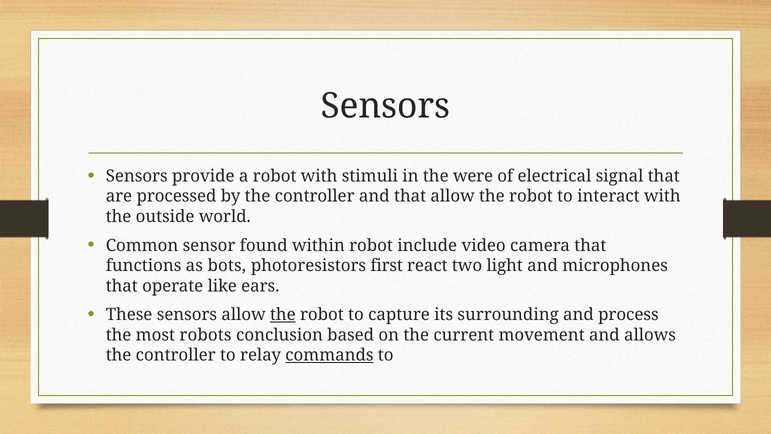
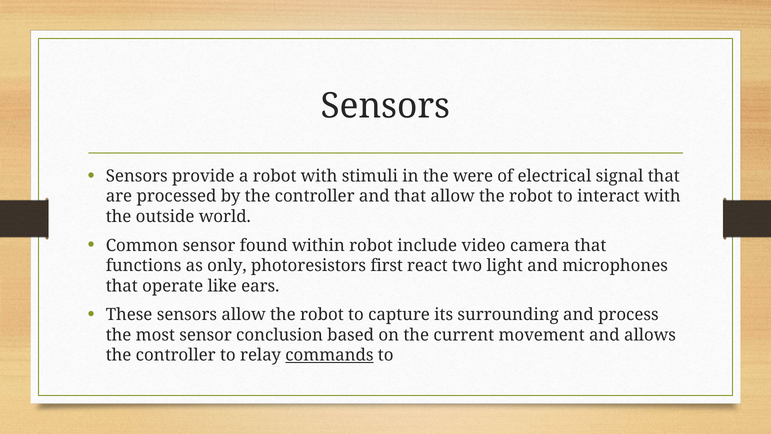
bots: bots -> only
the at (283, 315) underline: present -> none
most robots: robots -> sensor
